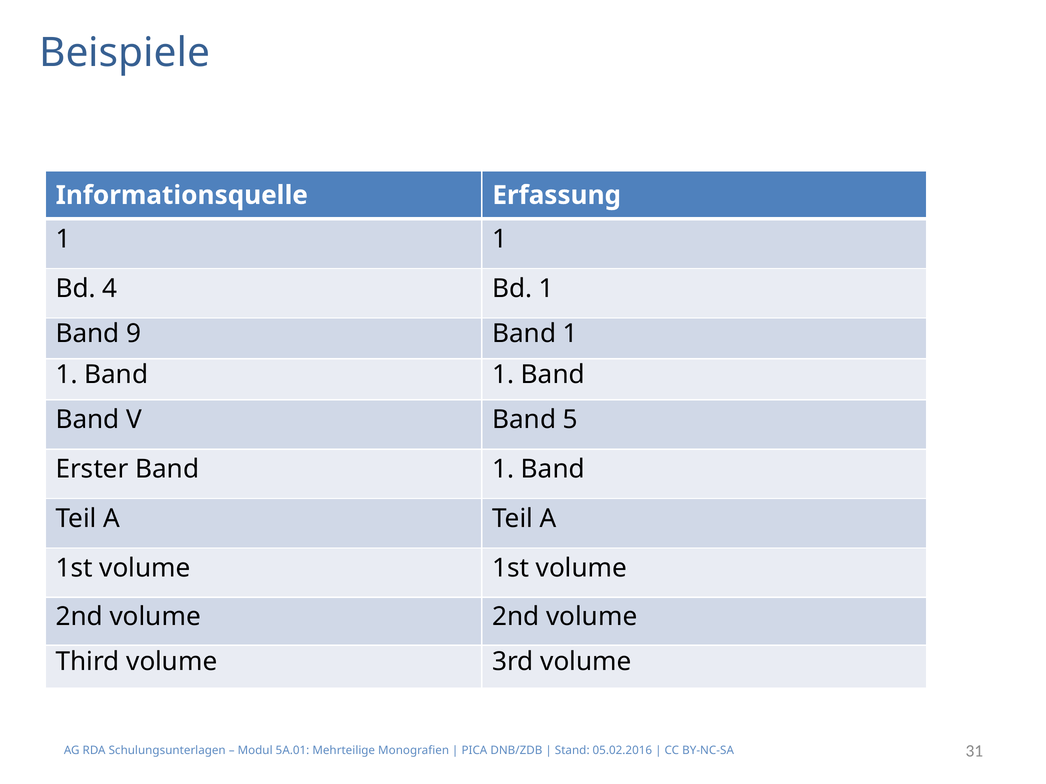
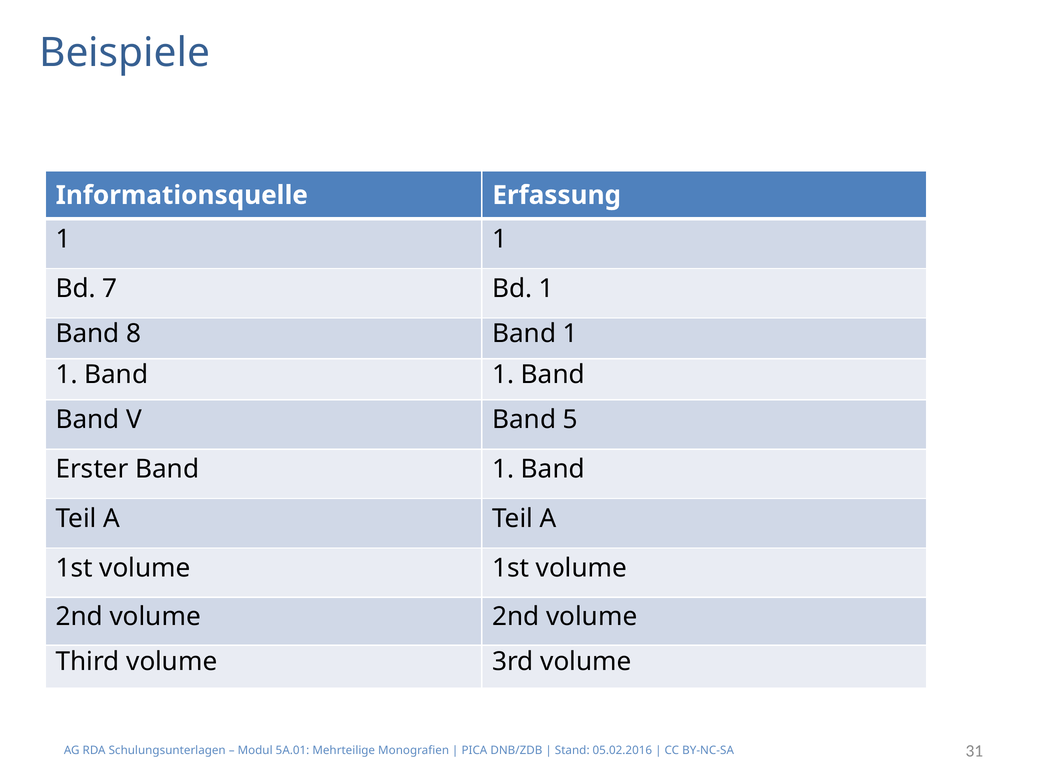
4: 4 -> 7
9: 9 -> 8
